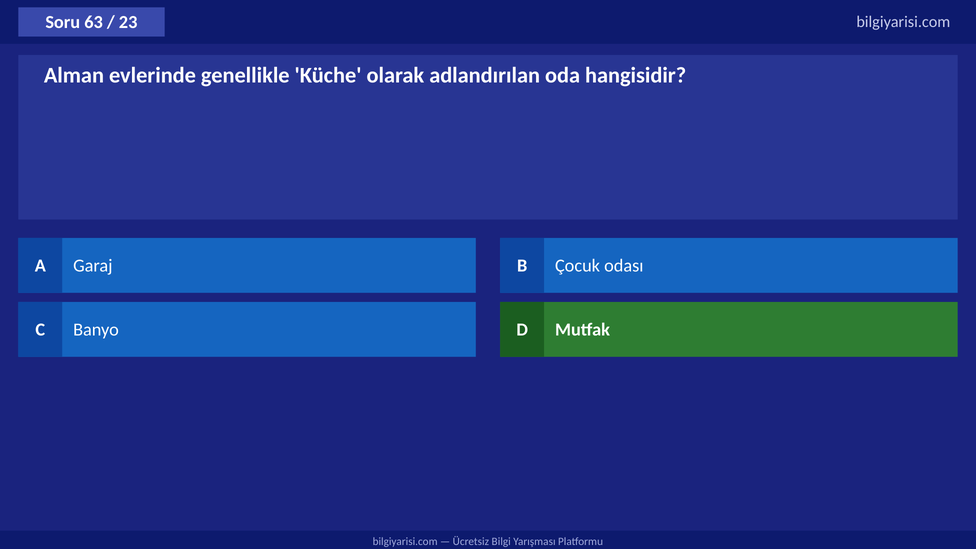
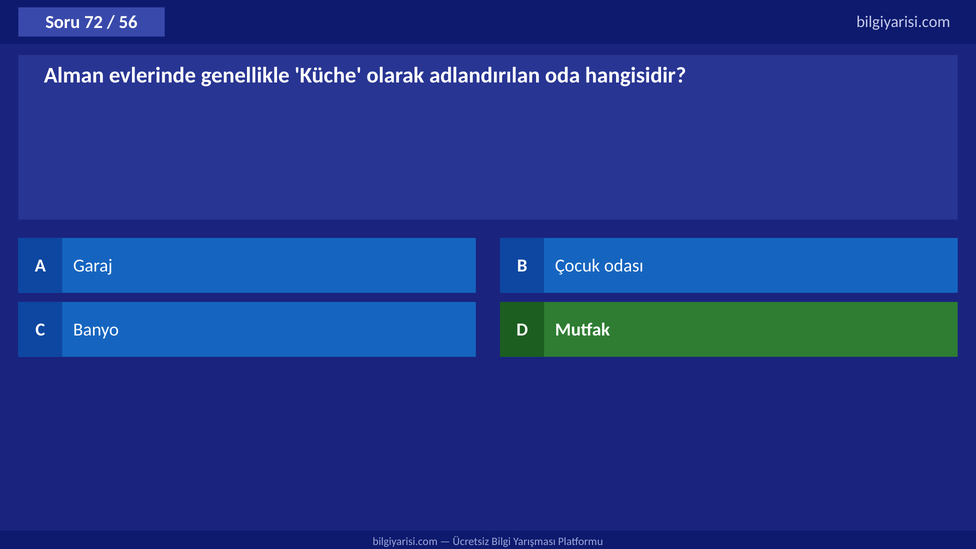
63: 63 -> 72
23: 23 -> 56
